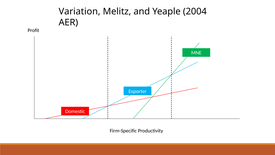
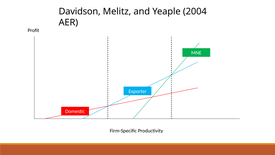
Variation: Variation -> Davidson
